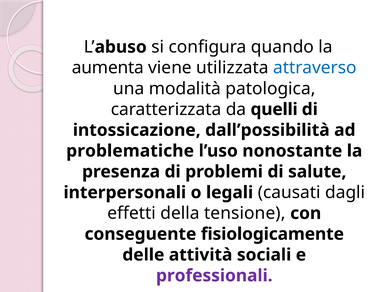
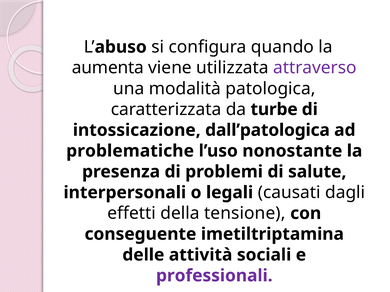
attraverso colour: blue -> purple
quelli: quelli -> turbe
dall’possibilità: dall’possibilità -> dall’patologica
fisiologicamente: fisiologicamente -> imetiltriptamina
